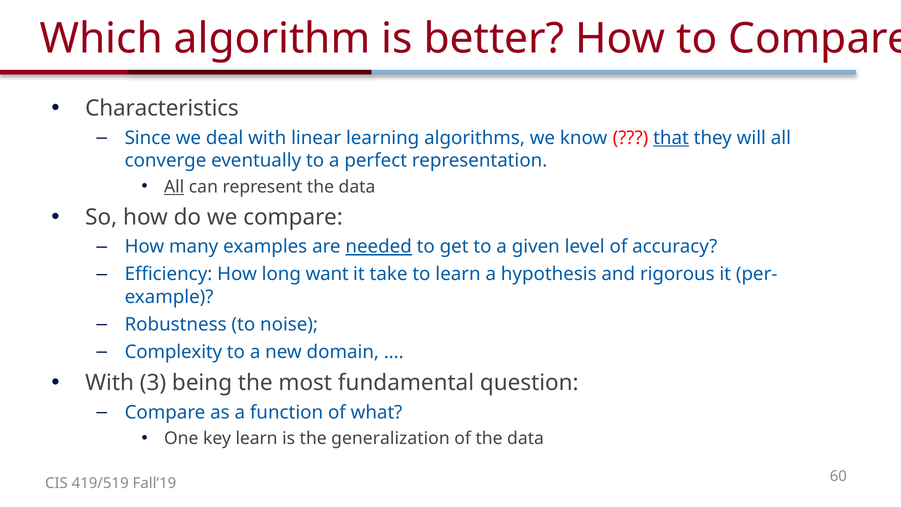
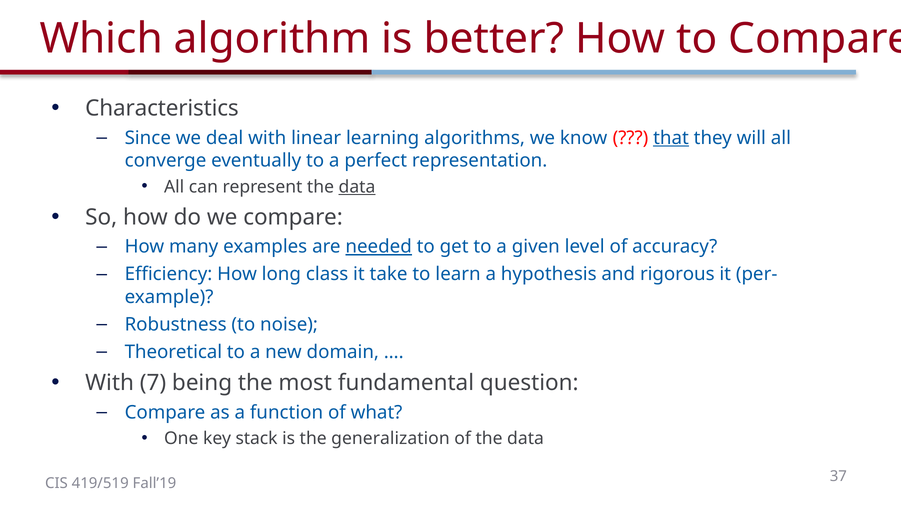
All at (174, 187) underline: present -> none
data at (357, 187) underline: none -> present
want: want -> class
Complexity: Complexity -> Theoretical
3: 3 -> 7
key learn: learn -> stack
60: 60 -> 37
